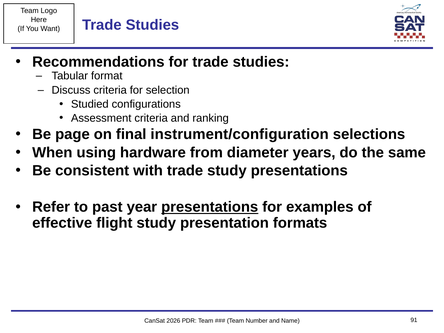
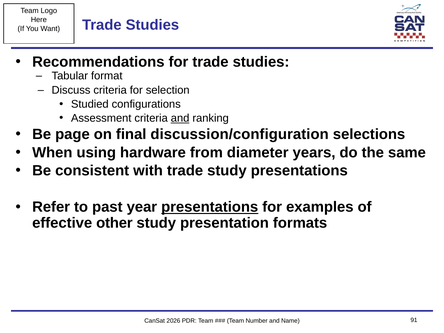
and at (180, 118) underline: none -> present
instrument/configuration: instrument/configuration -> discussion/configuration
flight: flight -> other
